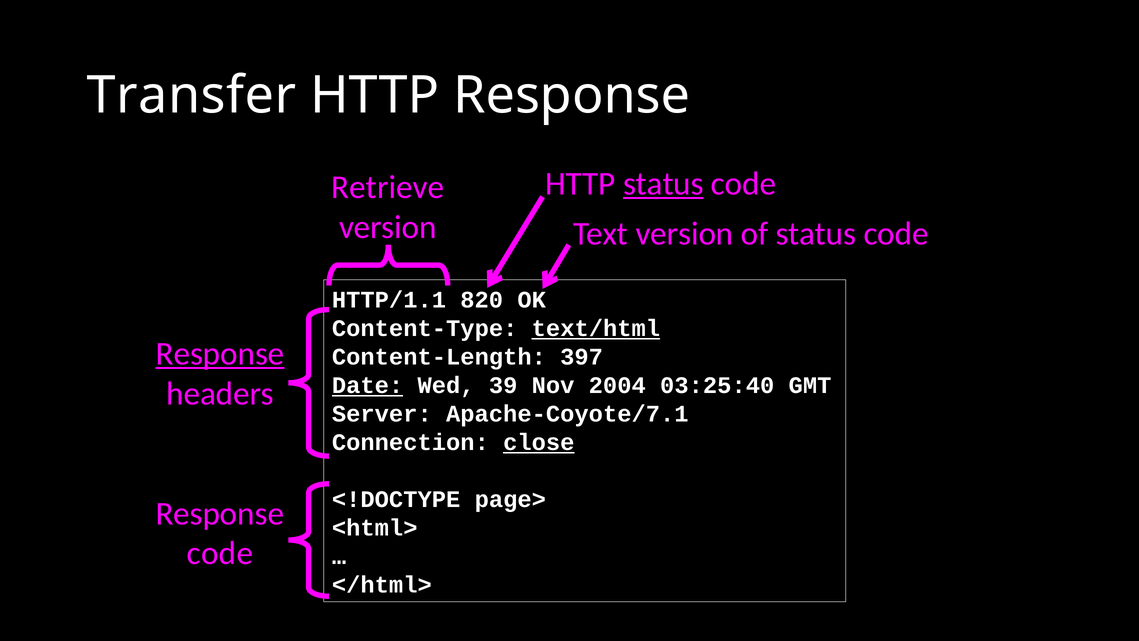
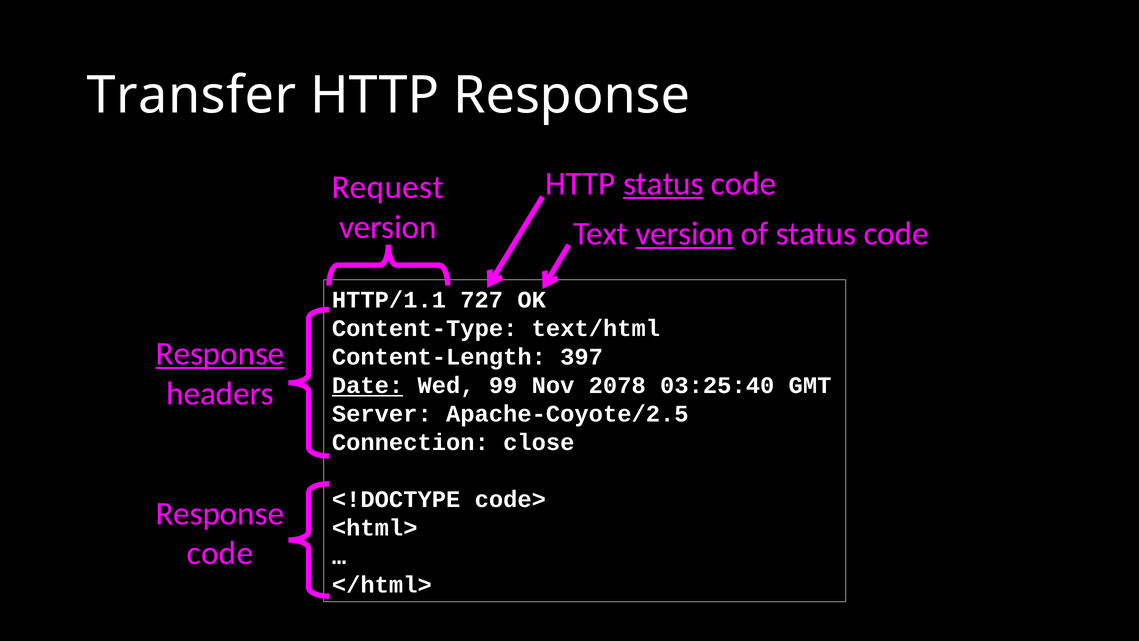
Retrieve: Retrieve -> Request
version at (684, 233) underline: none -> present
820: 820 -> 727
text/html underline: present -> none
39: 39 -> 99
2004: 2004 -> 2078
Apache-Coyote/7.1: Apache-Coyote/7.1 -> Apache-Coyote/2.5
close underline: present -> none
page>: page> -> code>
